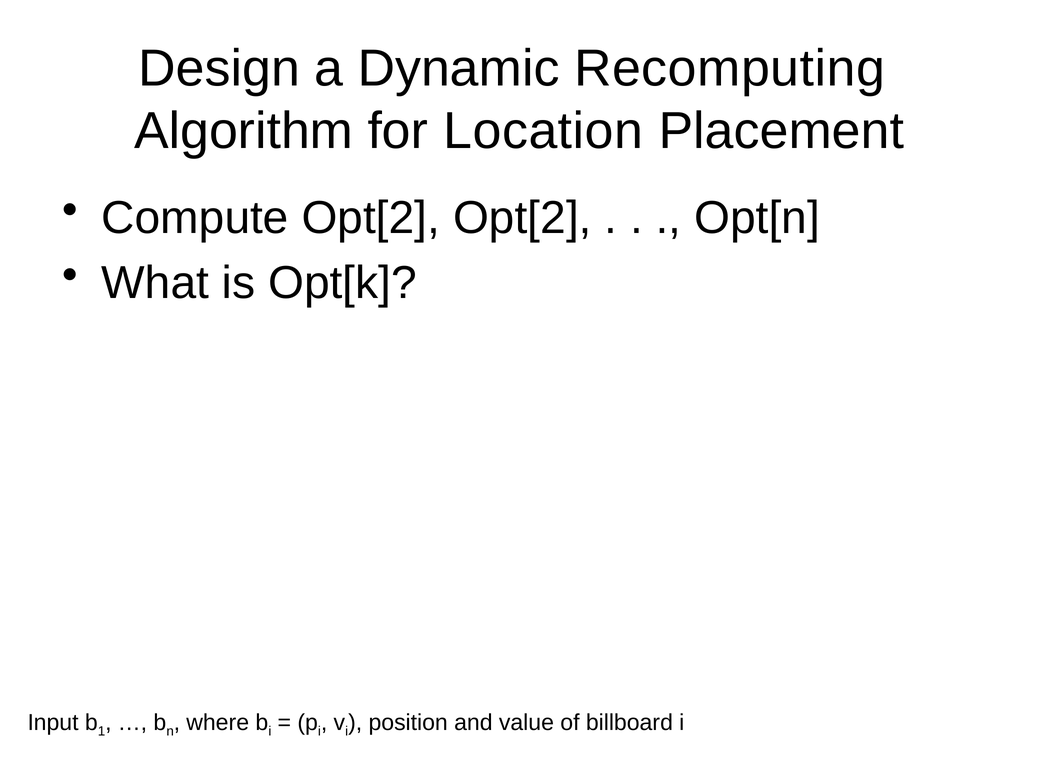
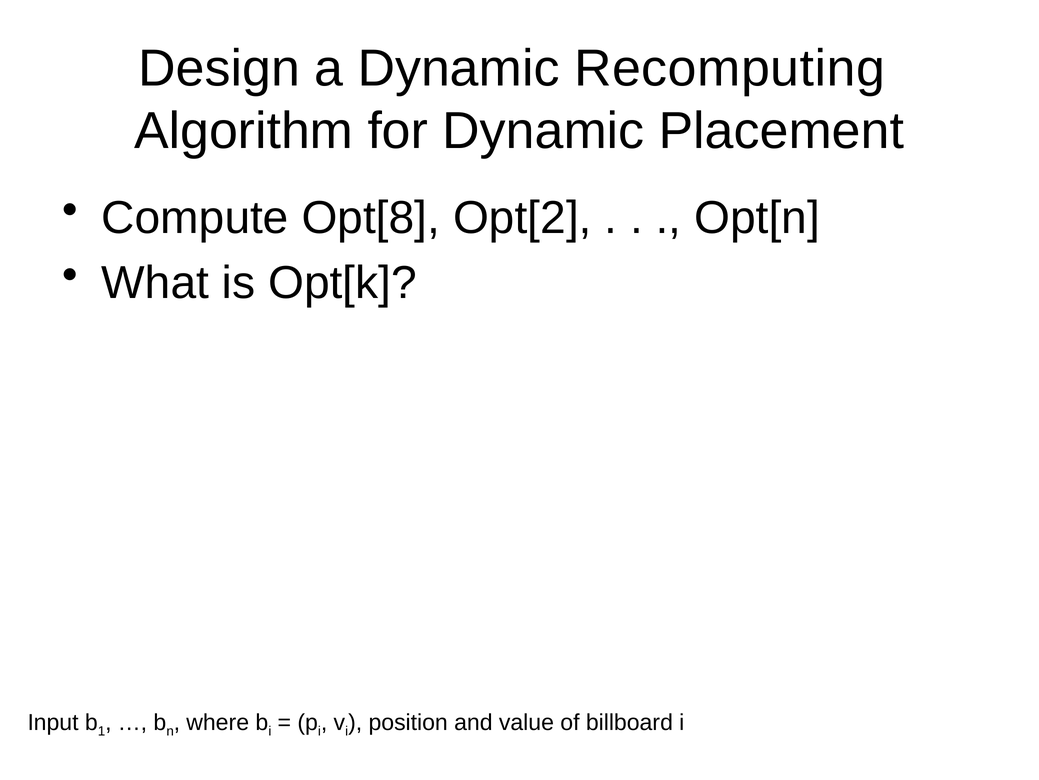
for Location: Location -> Dynamic
Compute Opt[2: Opt[2 -> Opt[8
